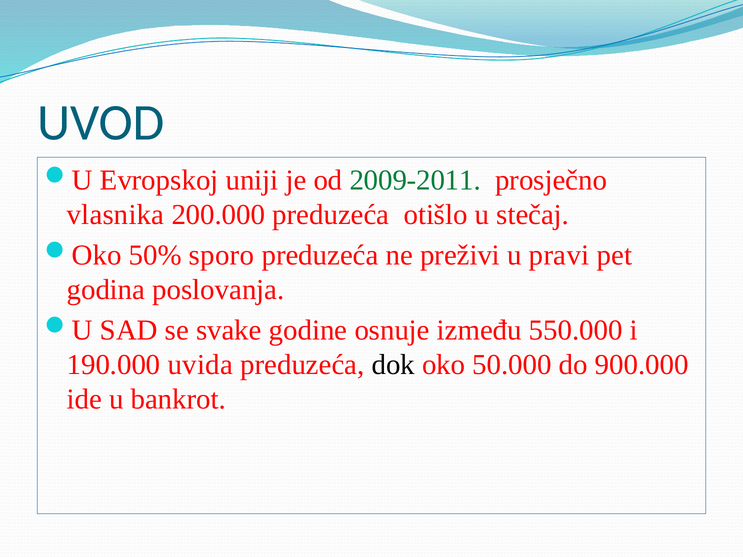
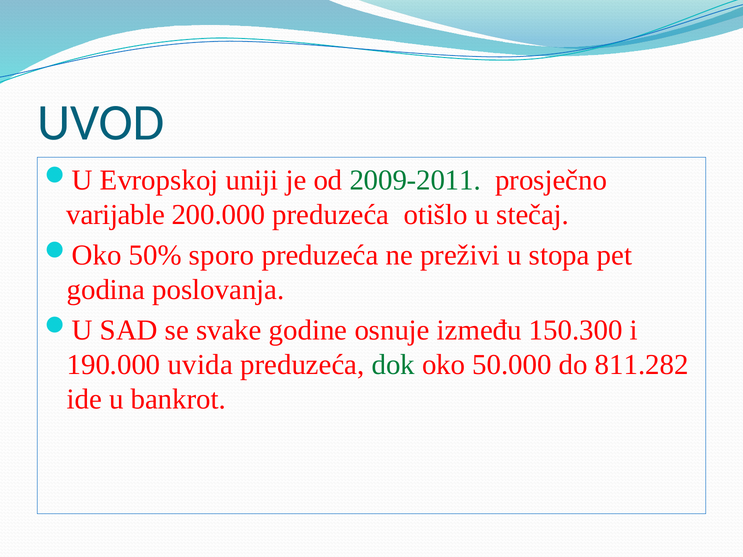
vlasnika: vlasnika -> varijable
pravi: pravi -> stopa
550.000: 550.000 -> 150.300
dok colour: black -> green
900.000: 900.000 -> 811.282
